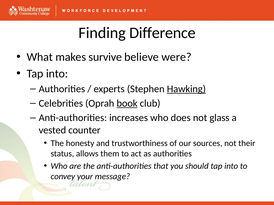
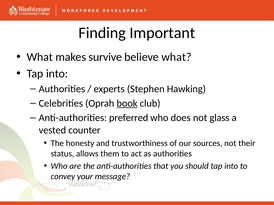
Difference: Difference -> Important
believe were: were -> what
Hawking underline: present -> none
increases: increases -> preferred
